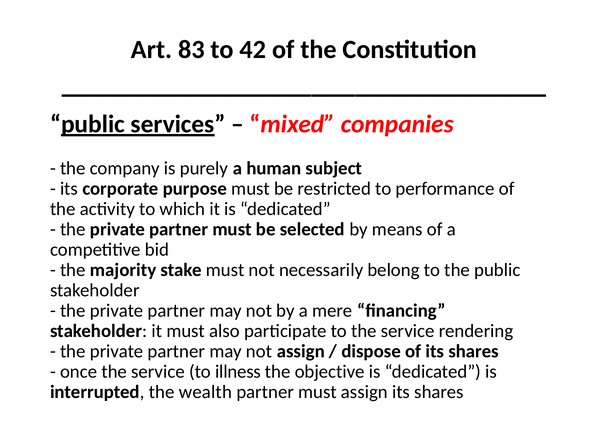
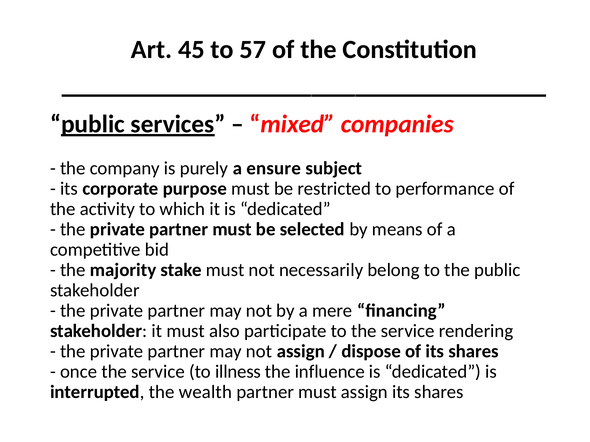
83: 83 -> 45
42: 42 -> 57
human: human -> ensure
objective: objective -> influence
